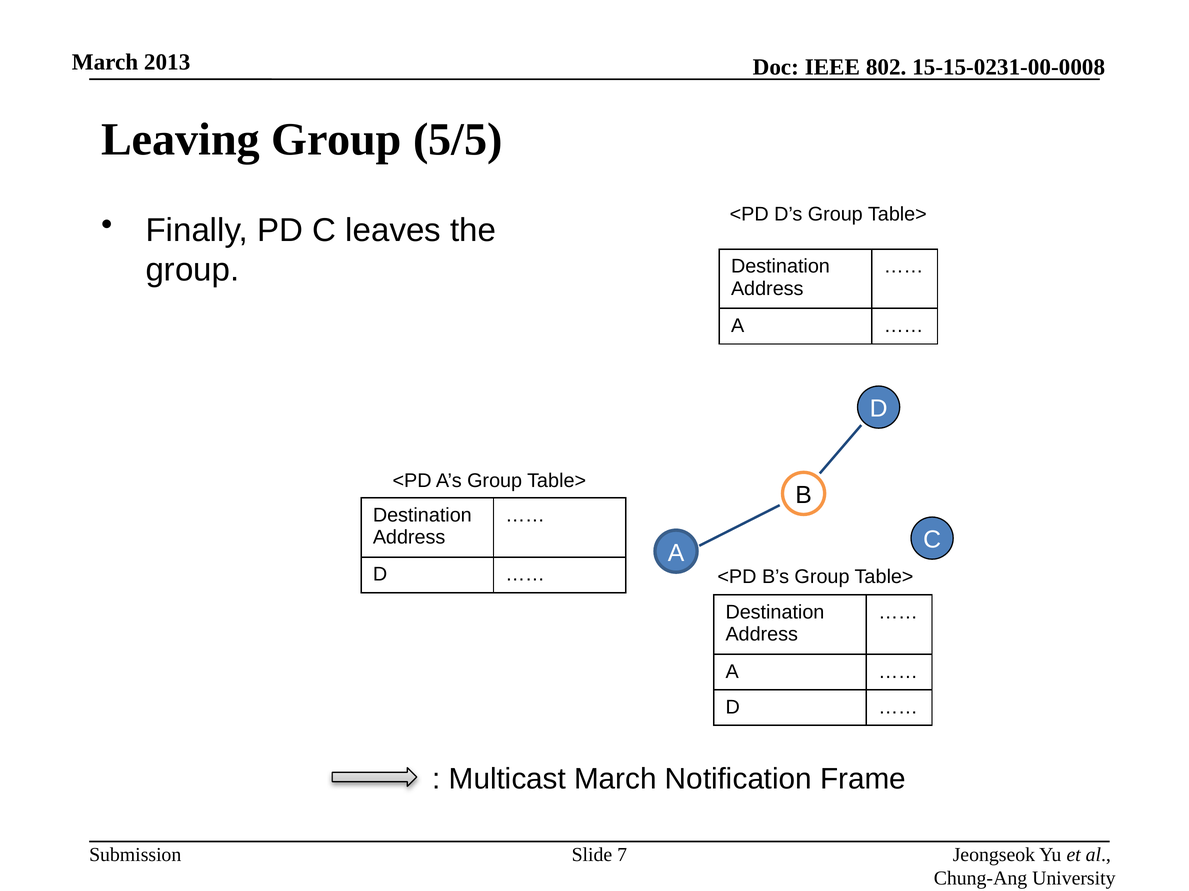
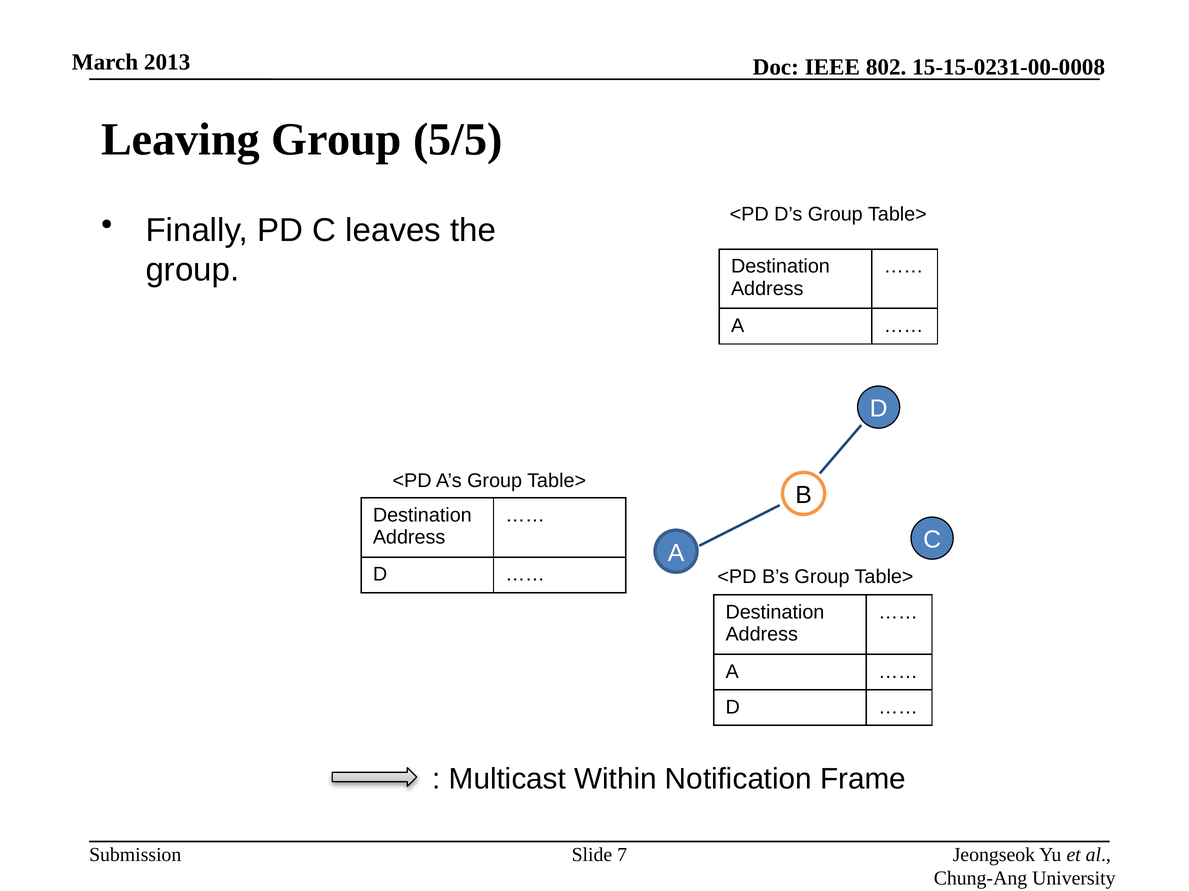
Multicast March: March -> Within
